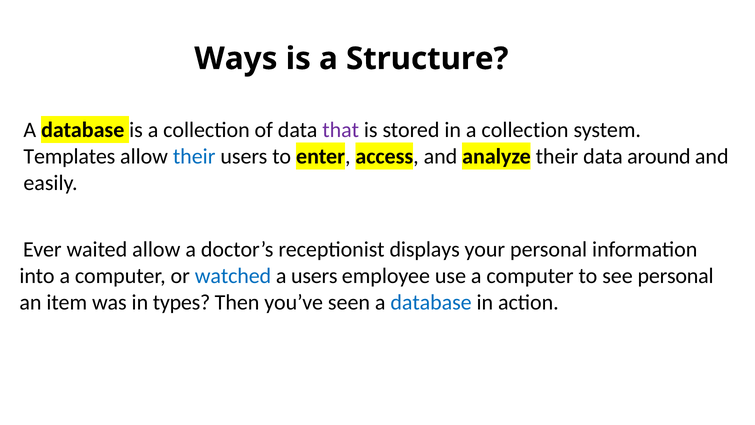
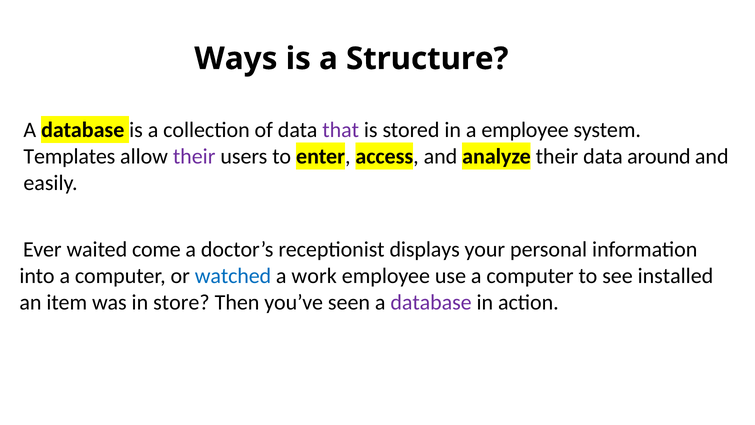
in a collection: collection -> employee
their at (194, 156) colour: blue -> purple
waited allow: allow -> come
a users: users -> work
see personal: personal -> installed
types: types -> store
database at (431, 302) colour: blue -> purple
